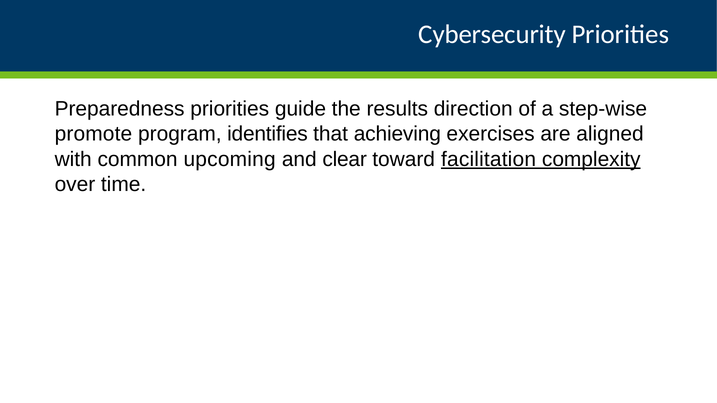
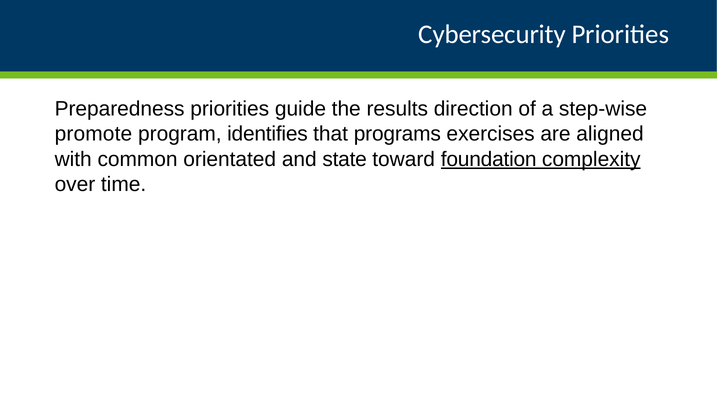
achieving: achieving -> programs
upcoming: upcoming -> orientated
clear: clear -> state
facilitation: facilitation -> foundation
